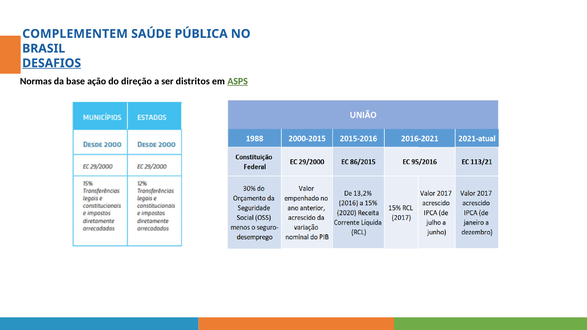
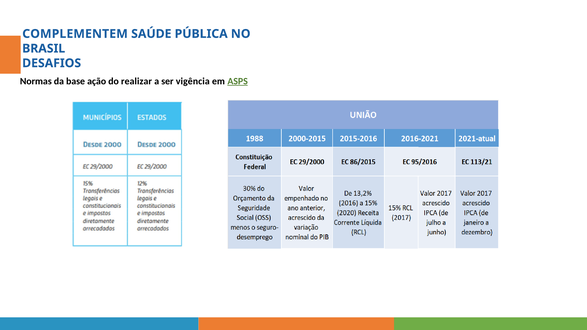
DESAFIOS underline: present -> none
direção: direção -> realizar
distritos: distritos -> vigência
